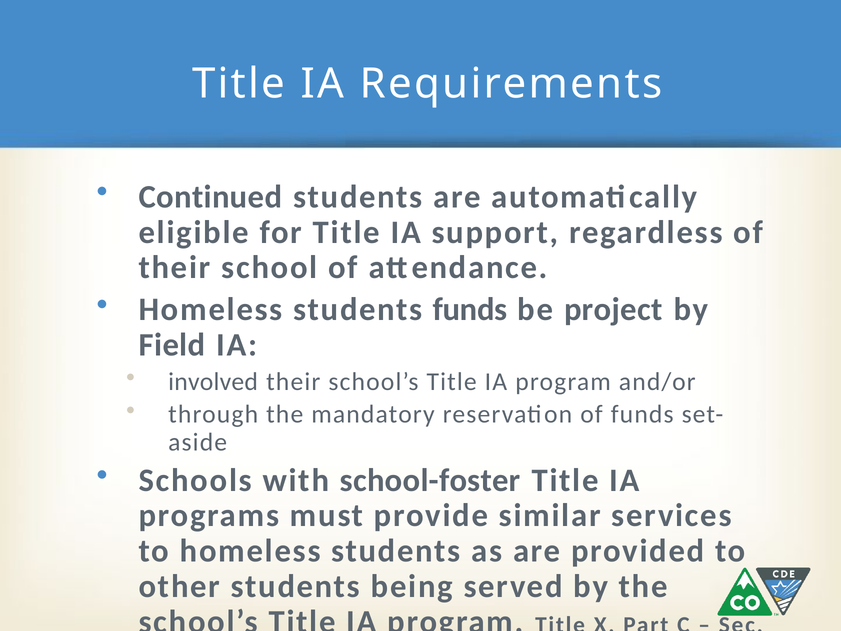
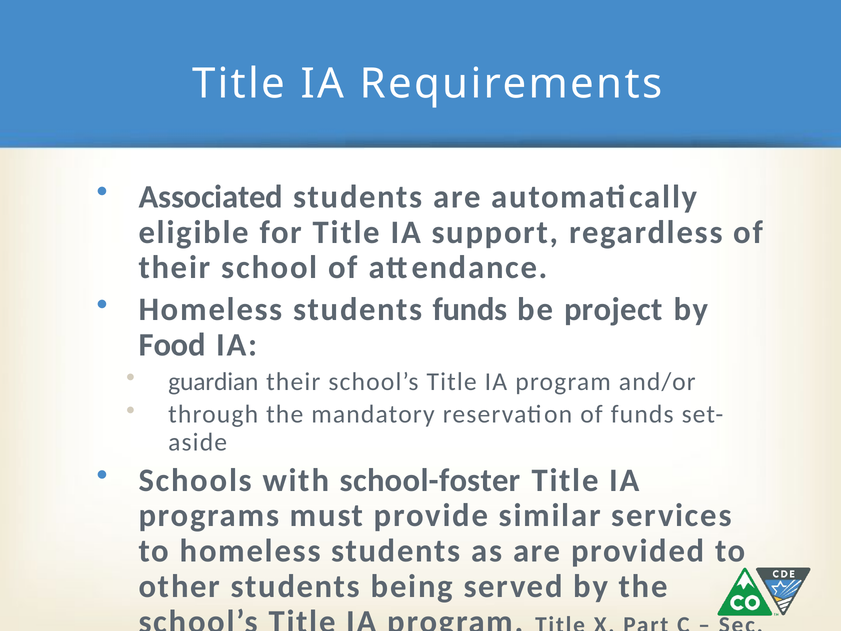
Continued: Continued -> Associated
Field: Field -> Food
involved: involved -> guardian
